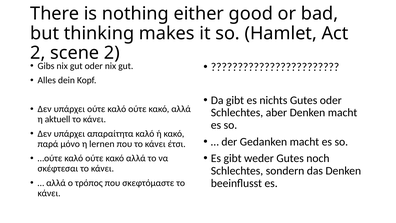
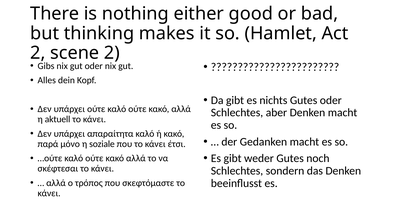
lernen: lernen -> soziale
